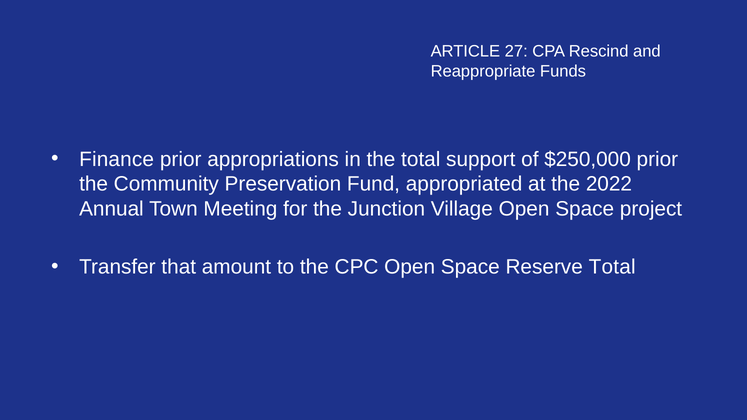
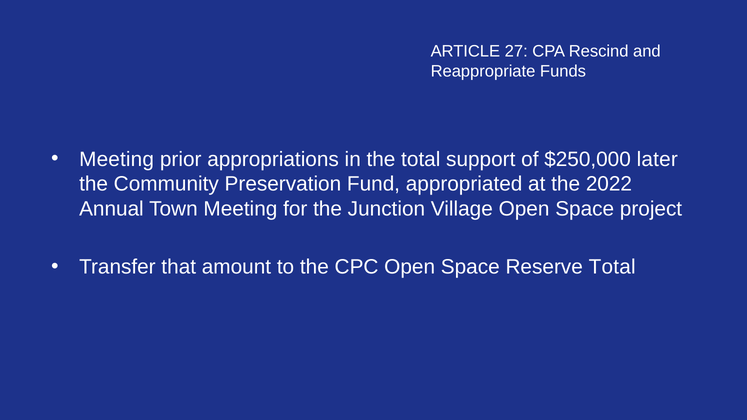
Finance at (117, 159): Finance -> Meeting
$250,000 prior: prior -> later
